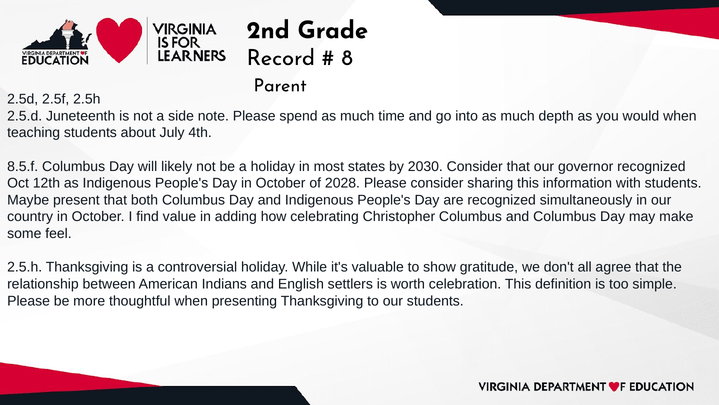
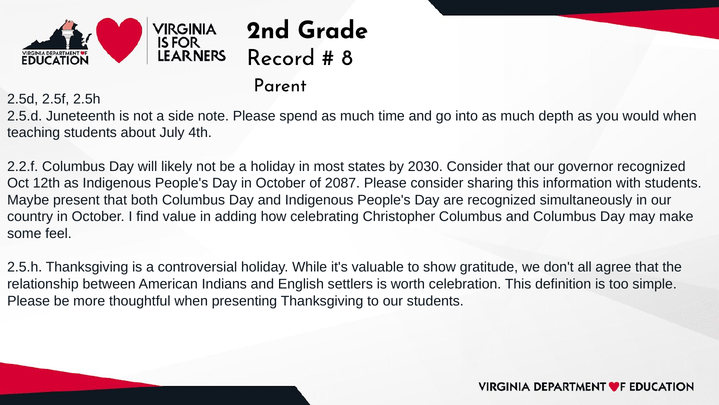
8.5.f: 8.5.f -> 2.2.f
2028: 2028 -> 2087
